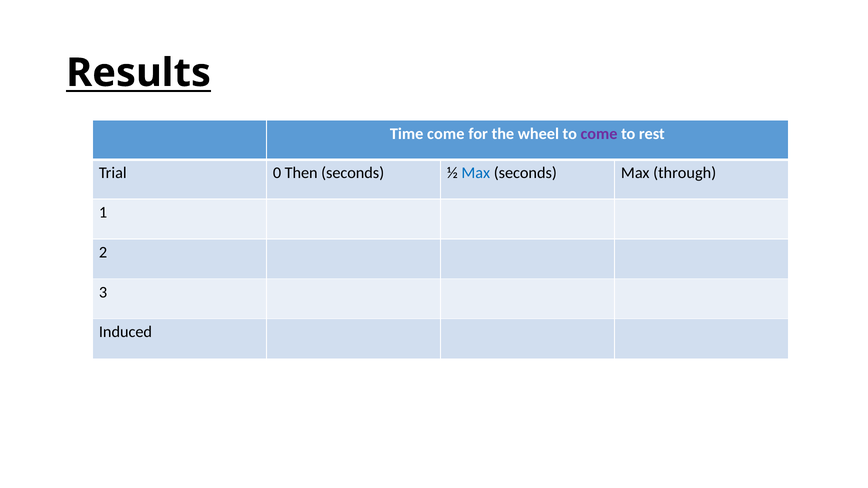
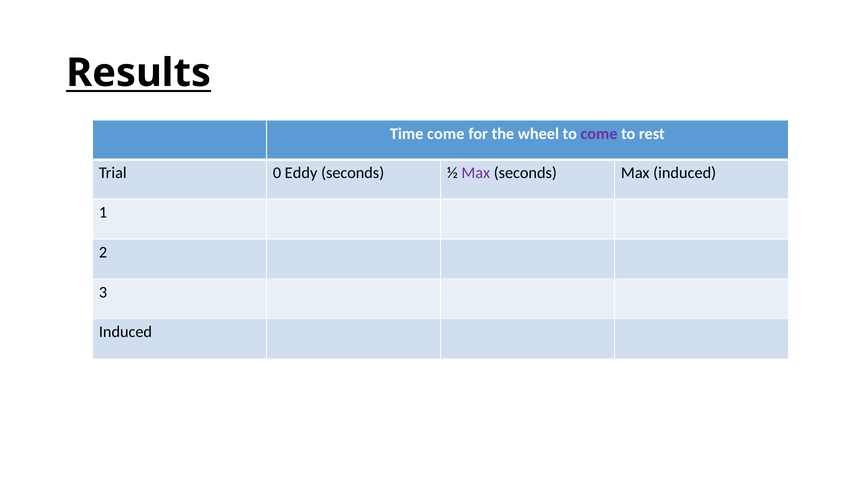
Then: Then -> Eddy
Max at (476, 173) colour: blue -> purple
Max through: through -> induced
